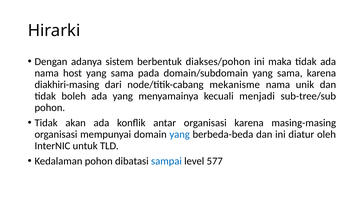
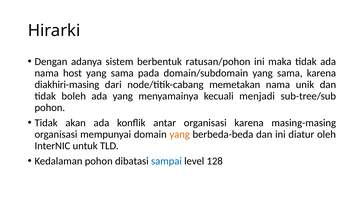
diakses/pohon: diakses/pohon -> ratusan/pohon
mekanisme: mekanisme -> memetakan
yang at (180, 134) colour: blue -> orange
577: 577 -> 128
